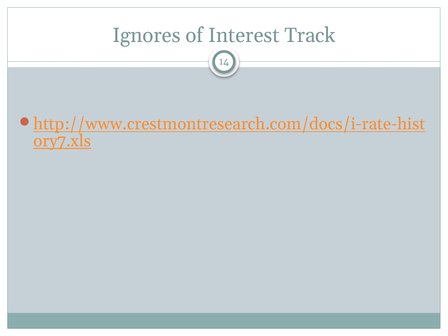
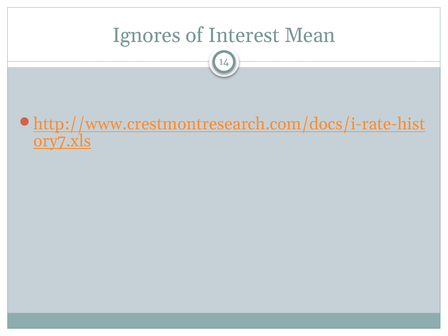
Track: Track -> Mean
